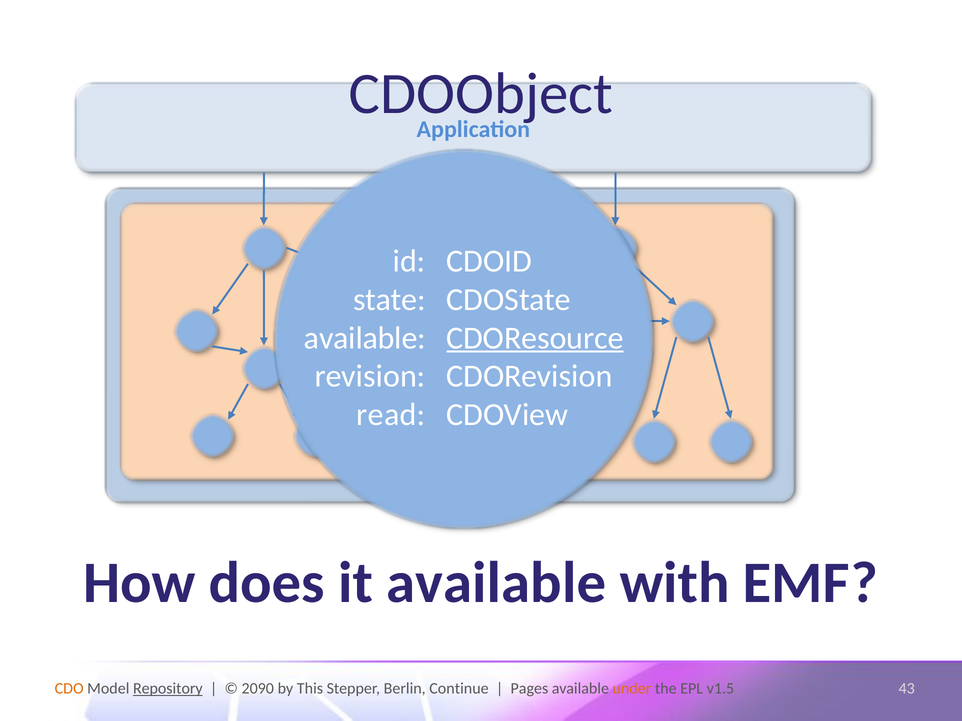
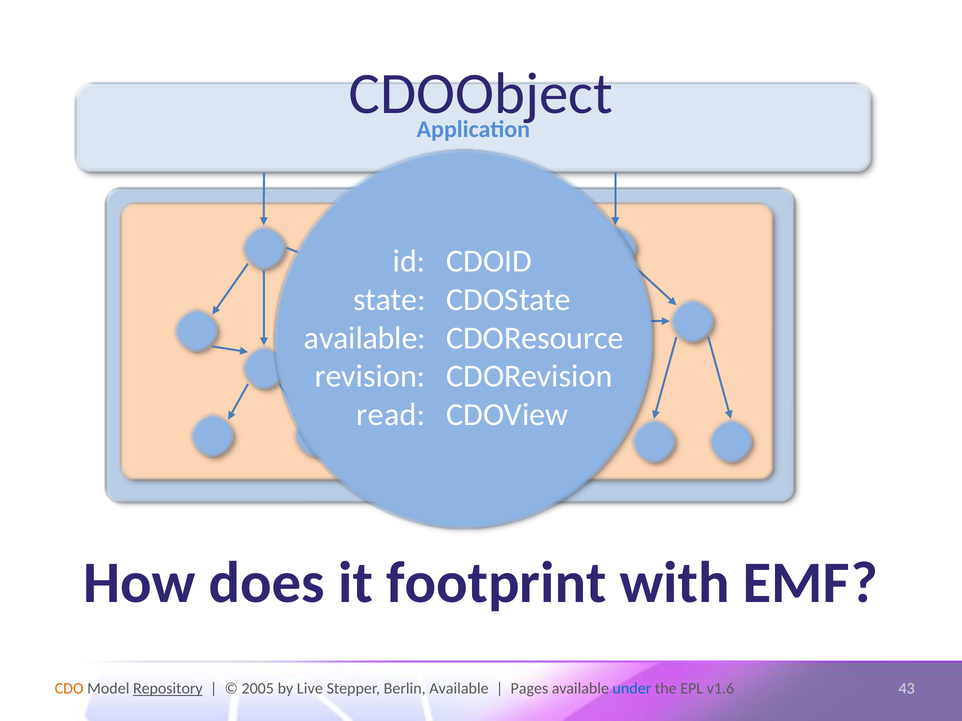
CDOResource underline: present -> none
it available: available -> footprint
2090: 2090 -> 2005
This: This -> Live
Berlin Continue: Continue -> Available
under colour: orange -> blue
v1.5: v1.5 -> v1.6
